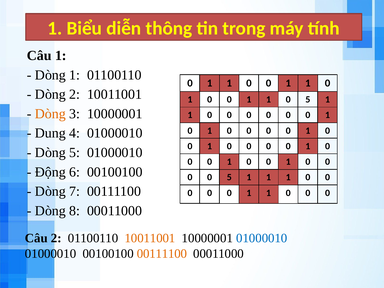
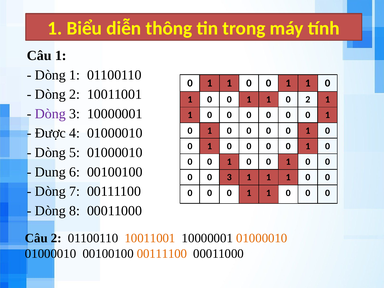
1 0 5: 5 -> 2
Dòng at (50, 114) colour: orange -> purple
Dung: Dung -> Được
Động: Động -> Dung
0 0 5: 5 -> 3
01000010 at (262, 238) colour: blue -> orange
